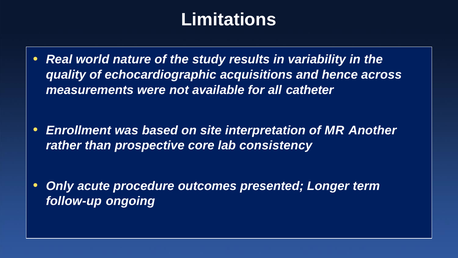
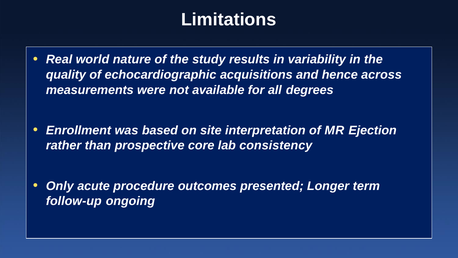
catheter: catheter -> degrees
Another: Another -> Ejection
